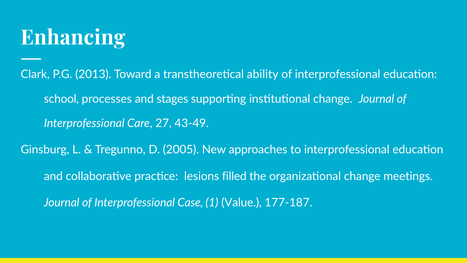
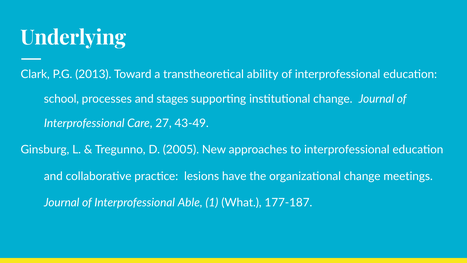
Enhancing: Enhancing -> Underlying
filled: filled -> have
Case: Case -> Able
Value: Value -> What
